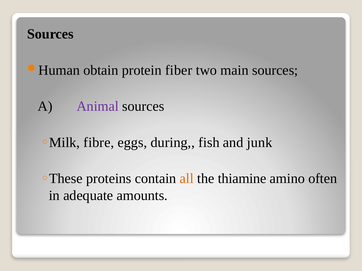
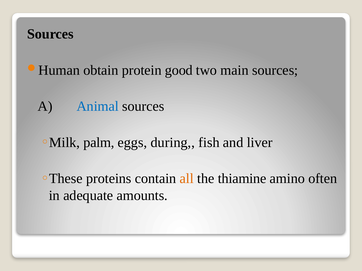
fiber: fiber -> good
Animal colour: purple -> blue
fibre: fibre -> palm
junk: junk -> liver
